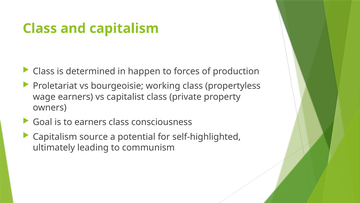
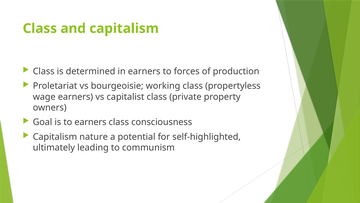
in happen: happen -> earners
source: source -> nature
